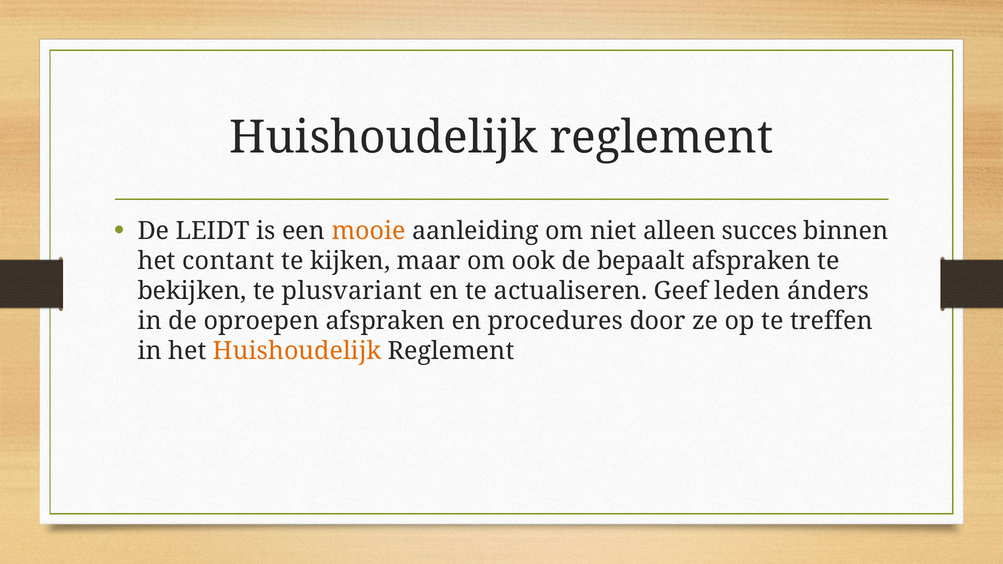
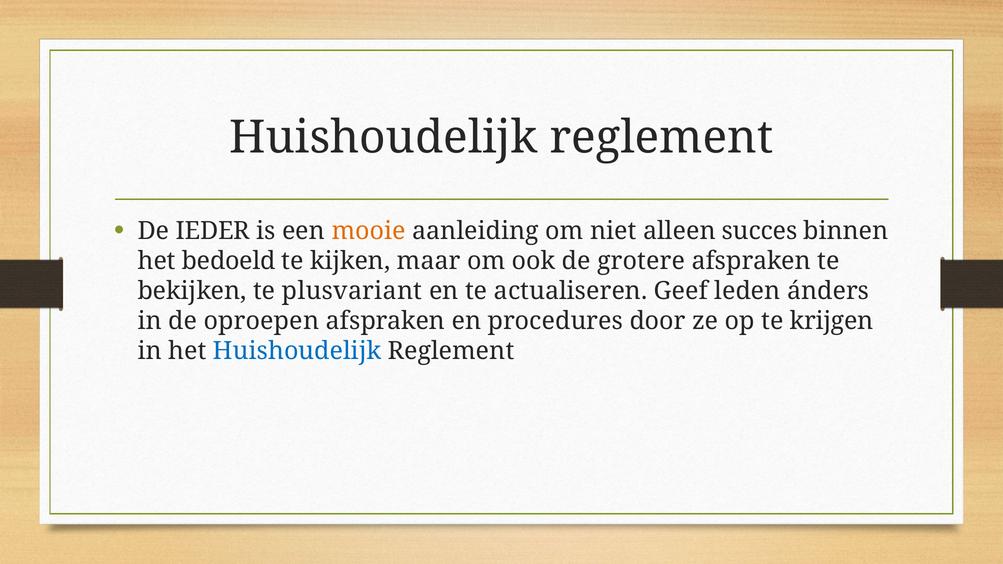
LEIDT: LEIDT -> IEDER
contant: contant -> bedoeld
bepaalt: bepaalt -> grotere
treffen: treffen -> krijgen
Huishoudelijk at (297, 351) colour: orange -> blue
